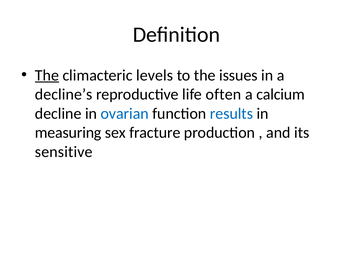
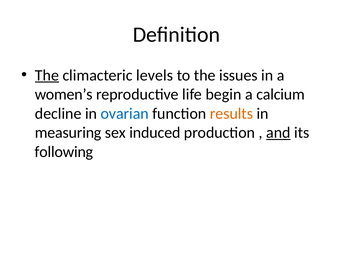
decline’s: decline’s -> women’s
often: often -> begin
results colour: blue -> orange
fracture: fracture -> induced
and underline: none -> present
sensitive: sensitive -> following
